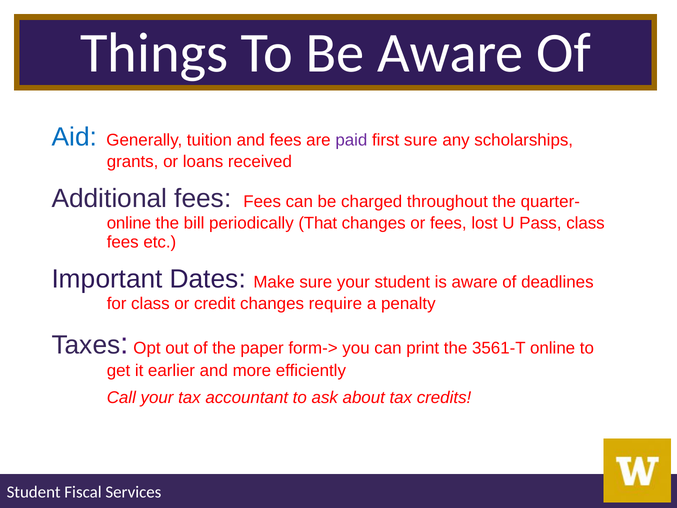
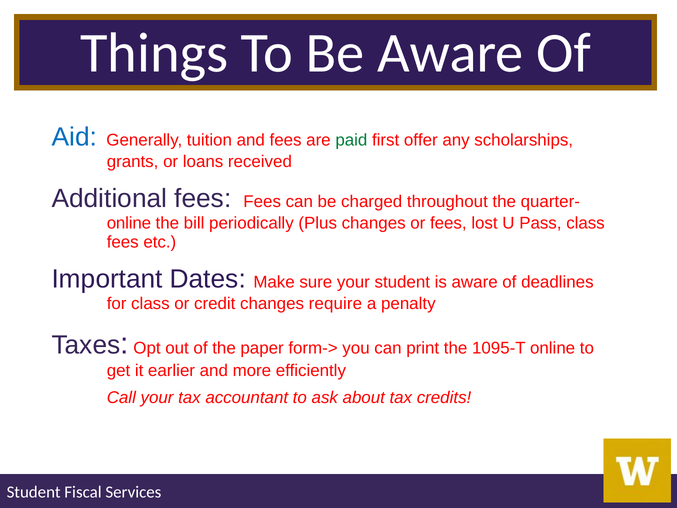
paid colour: purple -> green
first sure: sure -> offer
That: That -> Plus
3561-T: 3561-T -> 1095-T
